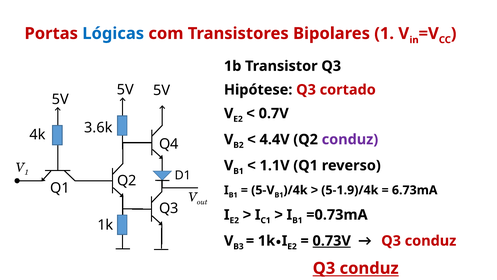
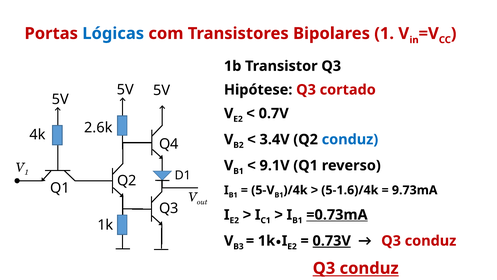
3.6k: 3.6k -> 2.6k
4.4V: 4.4V -> 3.4V
conduz at (350, 139) colour: purple -> blue
1.1V: 1.1V -> 9.1V
5-1.9)/4k: 5-1.9)/4k -> 5-1.6)/4k
6.73mA: 6.73mA -> 9.73mA
=0.73mA underline: none -> present
